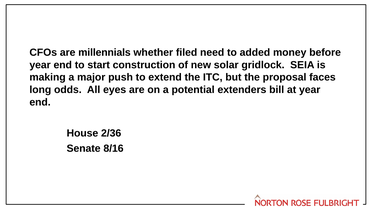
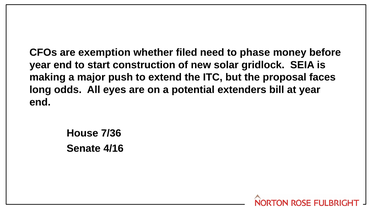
millennials: millennials -> exemption
added: added -> phase
2/36: 2/36 -> 7/36
8/16: 8/16 -> 4/16
